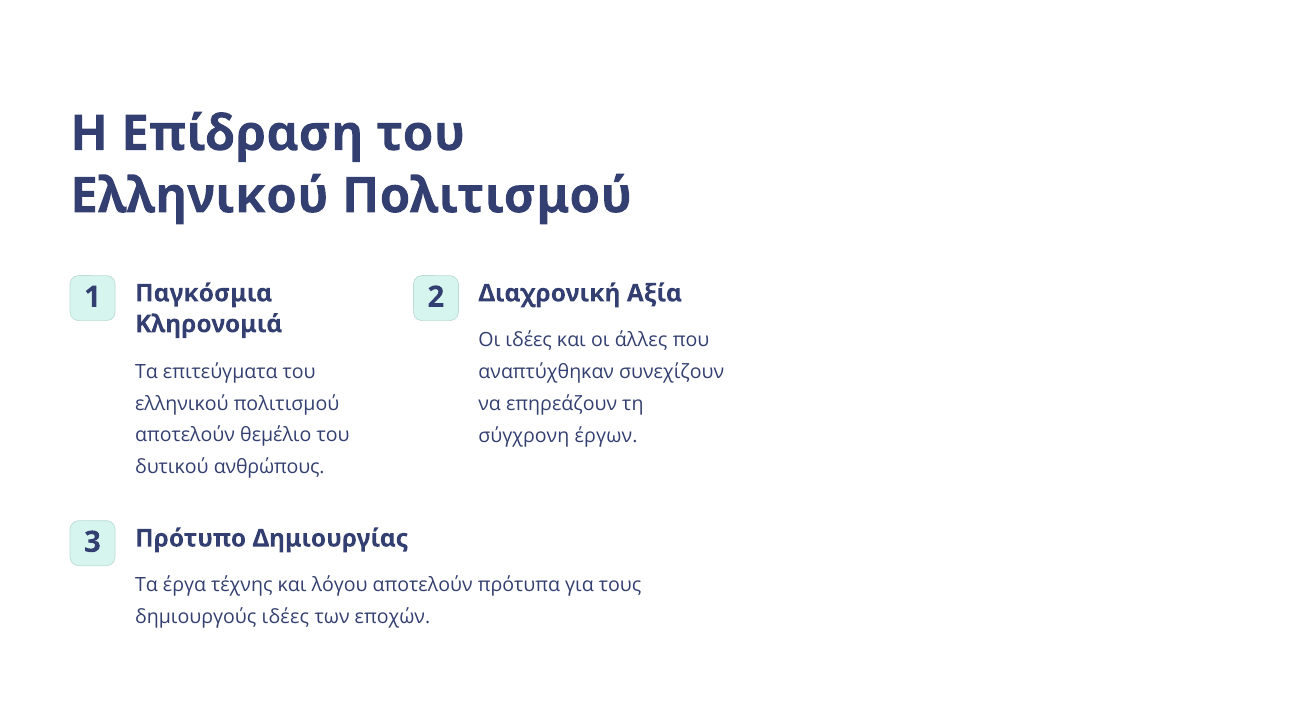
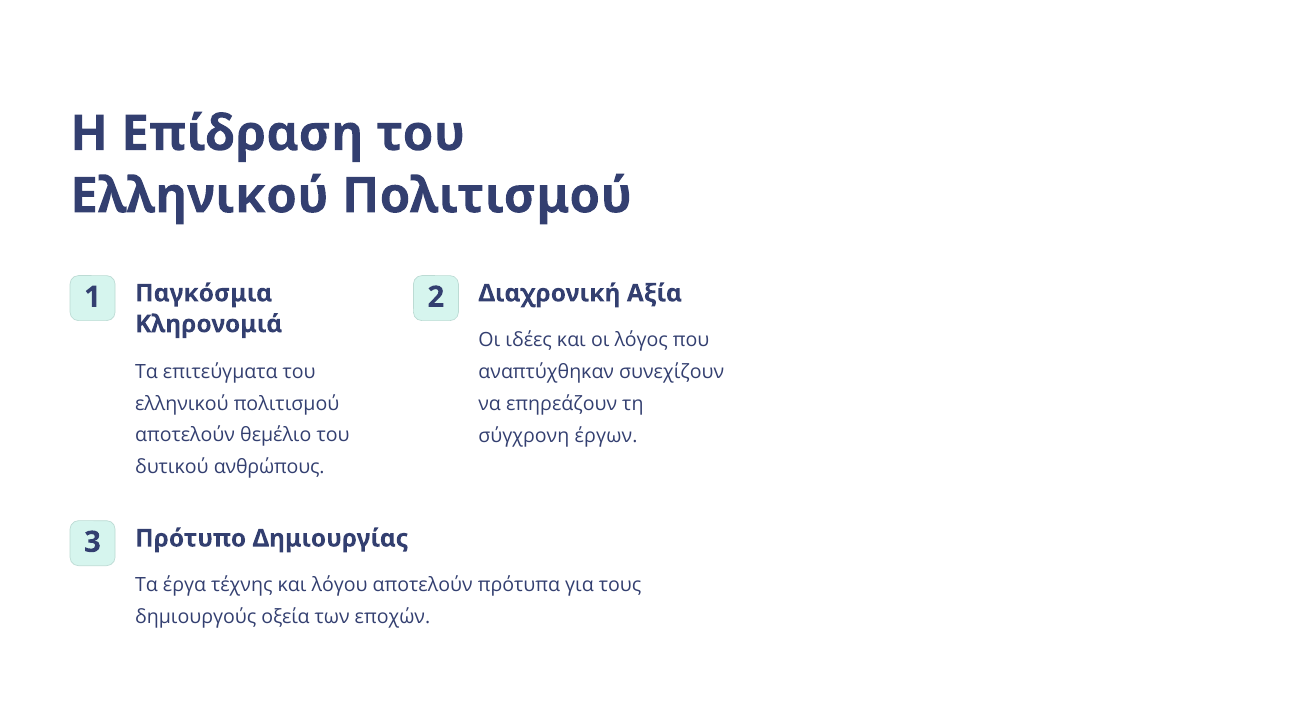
άλλες: άλλες -> λόγος
δημιουργούς ιδέες: ιδέες -> οξεία
